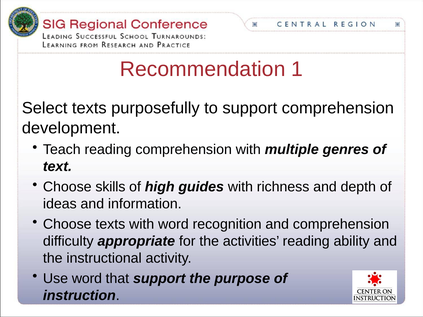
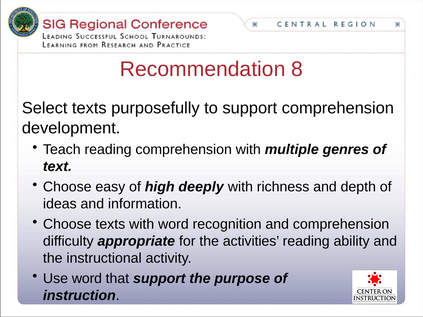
1: 1 -> 8
skills: skills -> easy
guides: guides -> deeply
